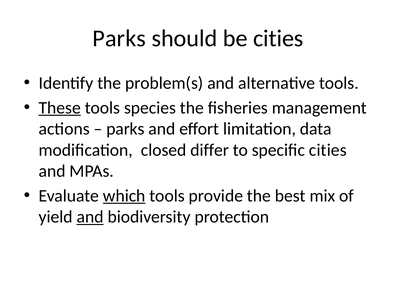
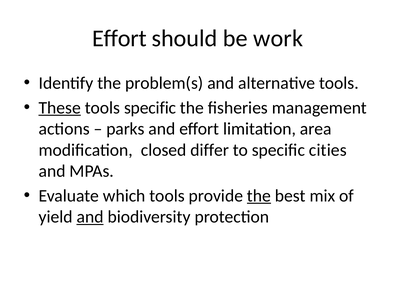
Parks at (119, 38): Parks -> Effort
be cities: cities -> work
tools species: species -> specific
data: data -> area
which underline: present -> none
the at (259, 196) underline: none -> present
